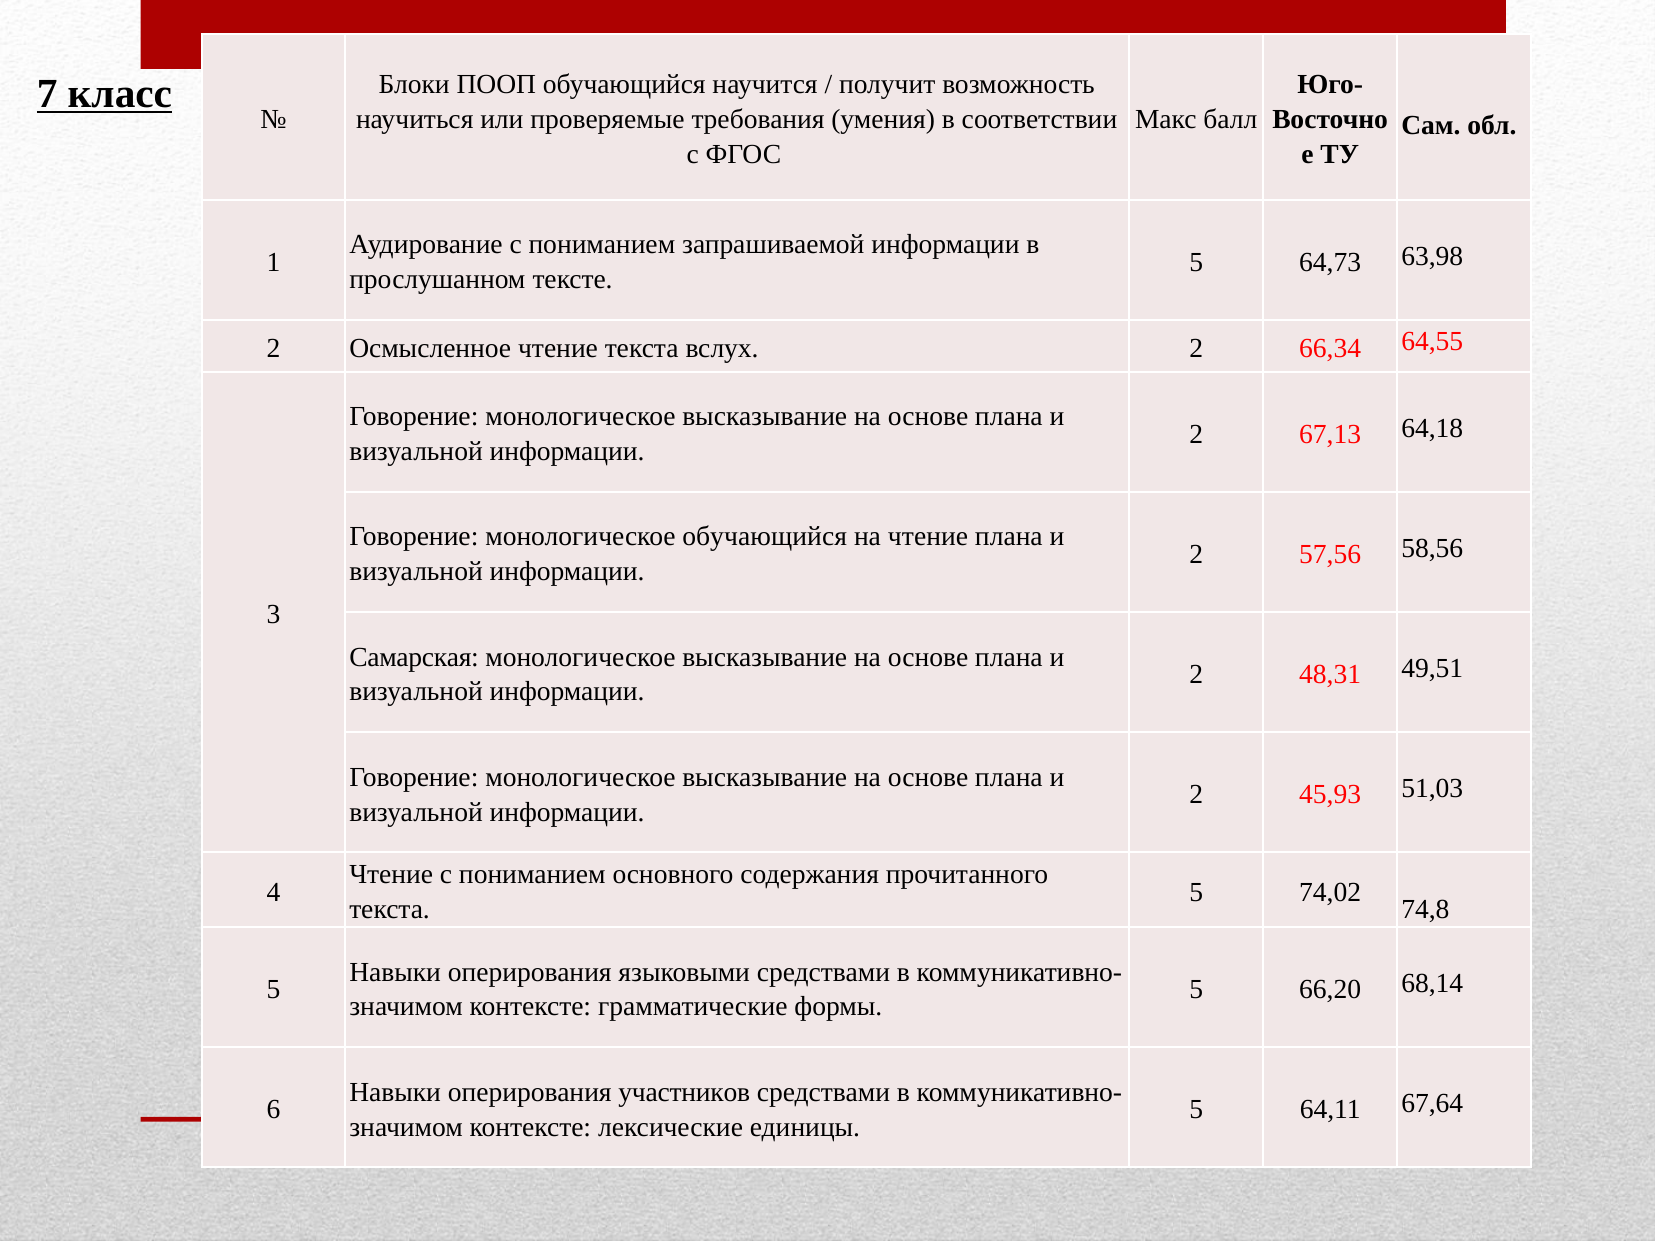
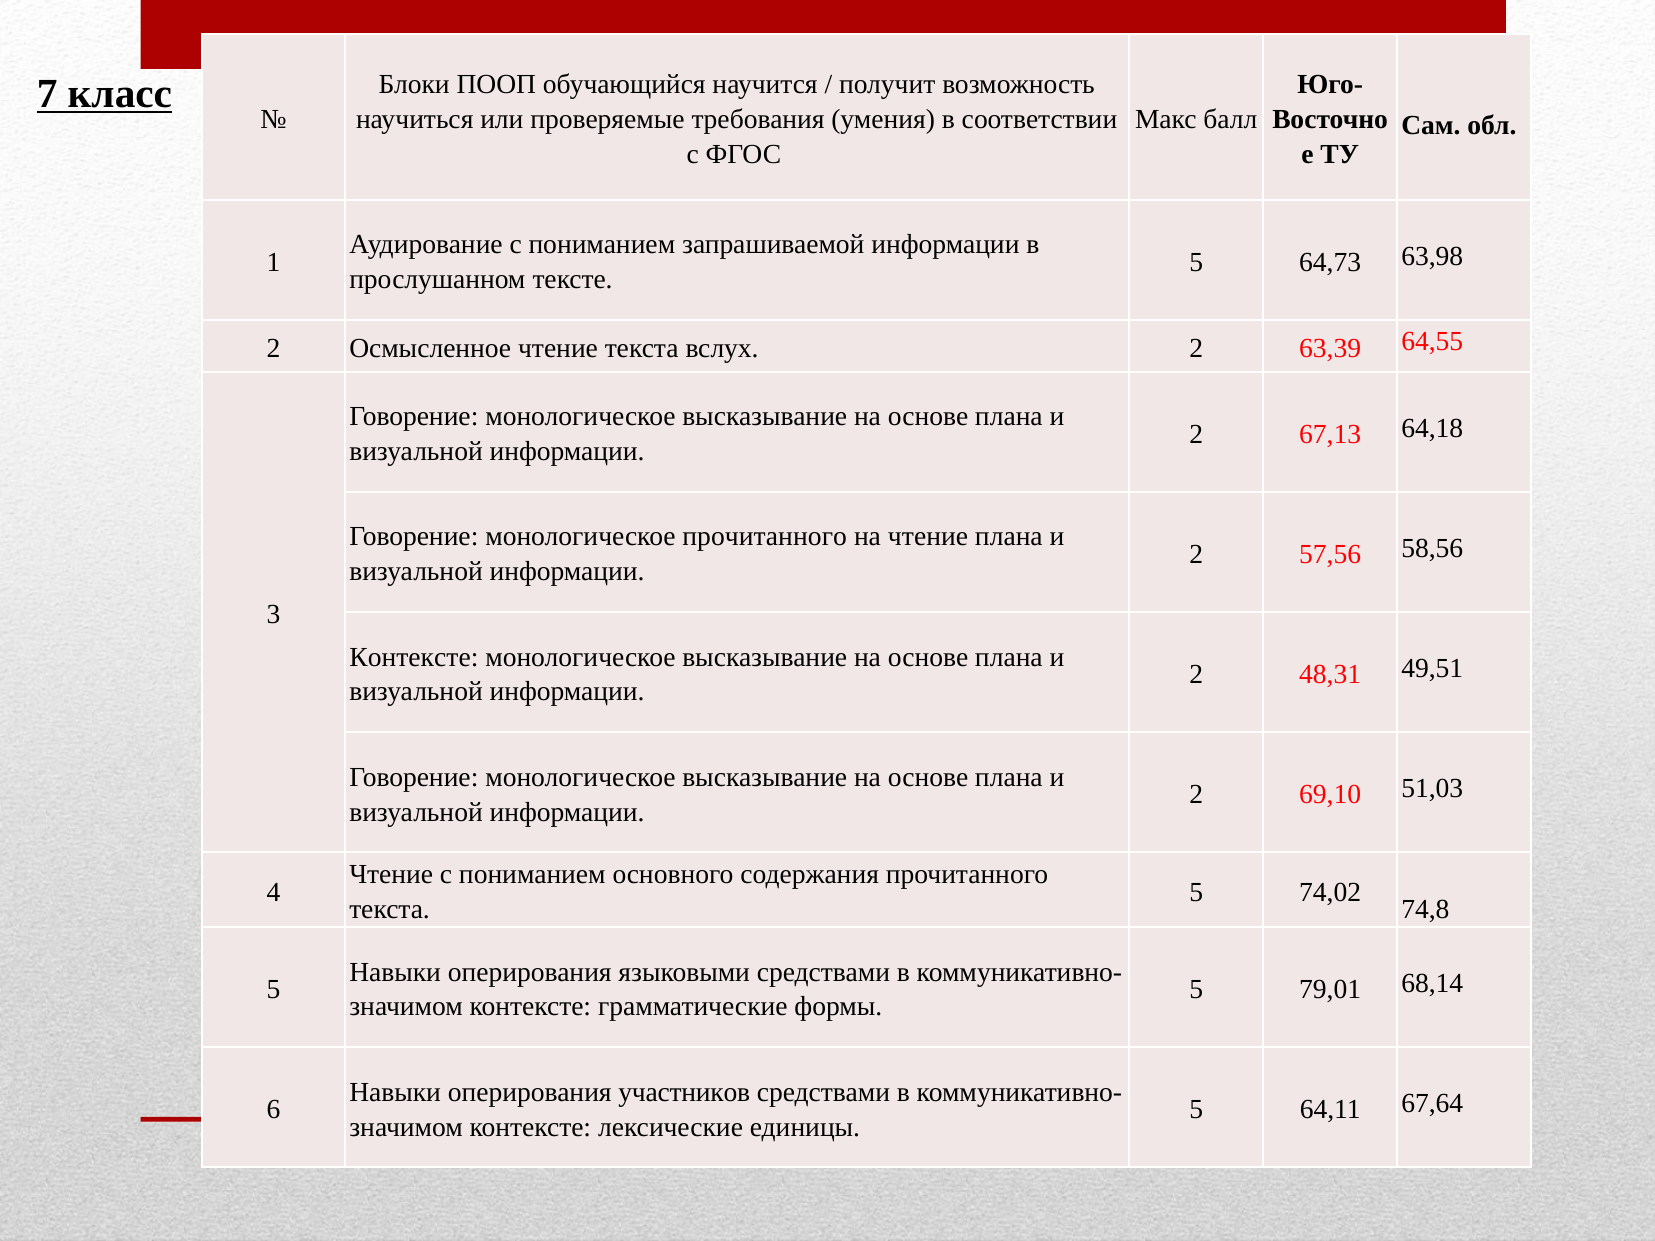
66,34: 66,34 -> 63,39
монологическое обучающийся: обучающийся -> прочитанного
Самарская at (414, 657): Самарская -> Контексте
45,93: 45,93 -> 69,10
66,20: 66,20 -> 79,01
